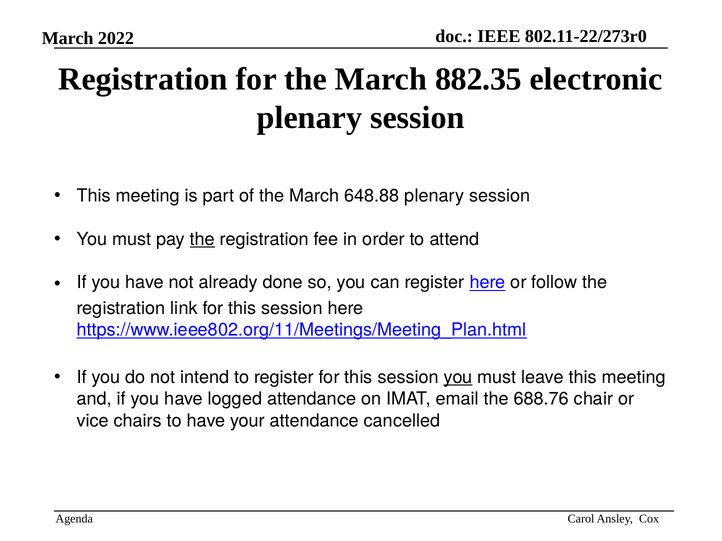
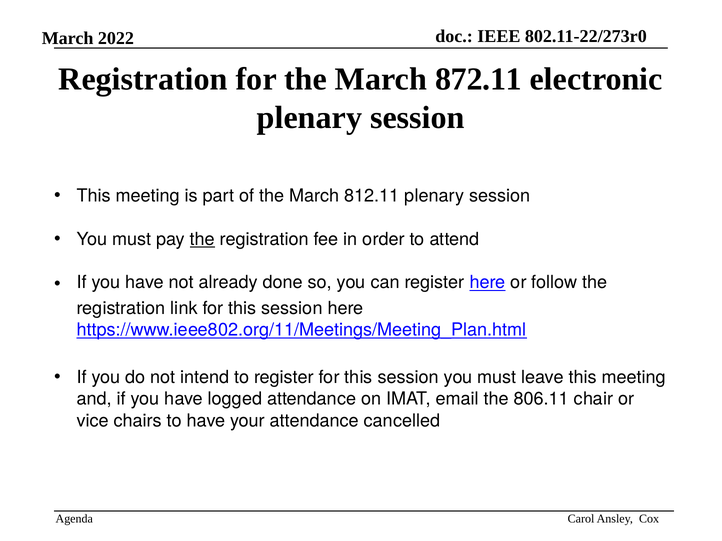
882.35: 882.35 -> 872.11
648.88: 648.88 -> 812.11
you at (458, 378) underline: present -> none
688.76: 688.76 -> 806.11
